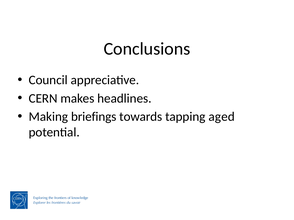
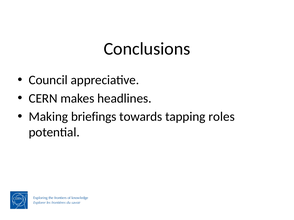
aged: aged -> roles
